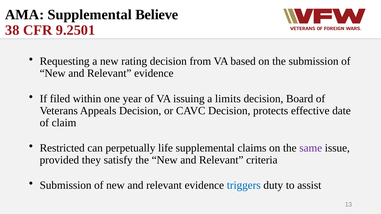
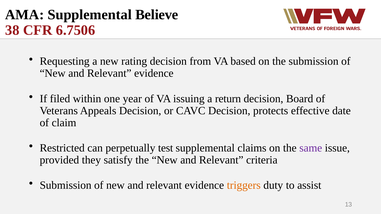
9.2501: 9.2501 -> 6.7506
limits: limits -> return
life: life -> test
triggers colour: blue -> orange
